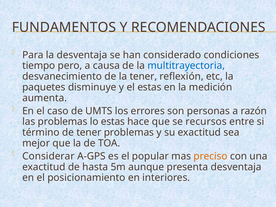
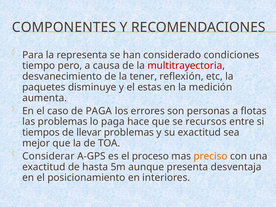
FUNDAMENTOS: FUNDAMENTOS -> COMPONENTES
la desventaja: desventaja -> representa
multitrayectoria colour: blue -> red
de UMTS: UMTS -> PAGA
razón: razón -> flotas
lo estas: estas -> paga
término: término -> tiempos
de tener: tener -> llevar
popular: popular -> proceso
